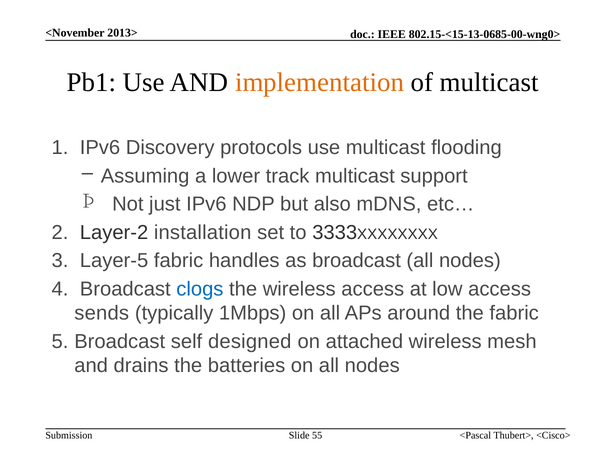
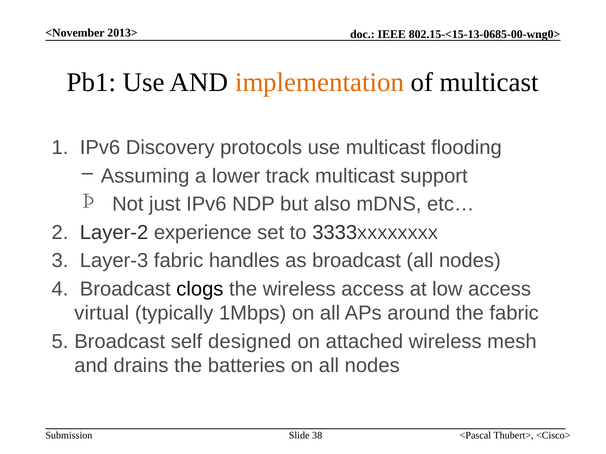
installation: installation -> experience
Layer-5: Layer-5 -> Layer-3
clogs colour: blue -> black
sends: sends -> virtual
55: 55 -> 38
